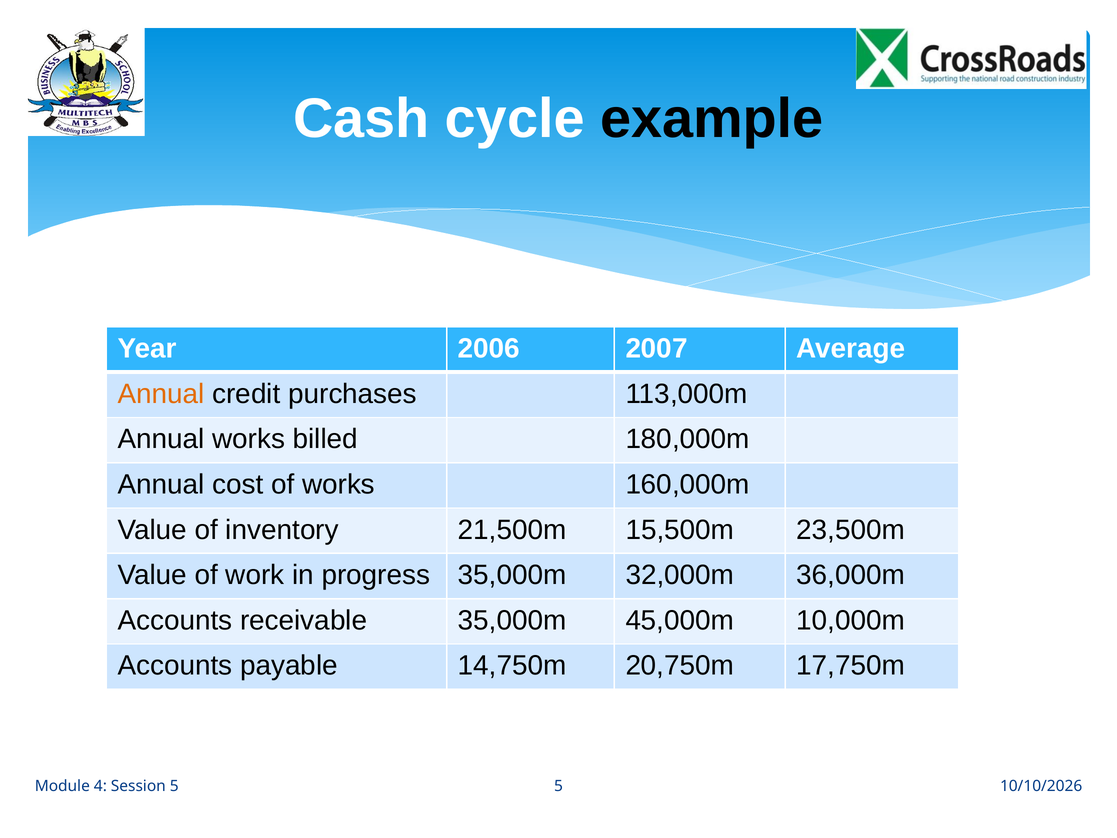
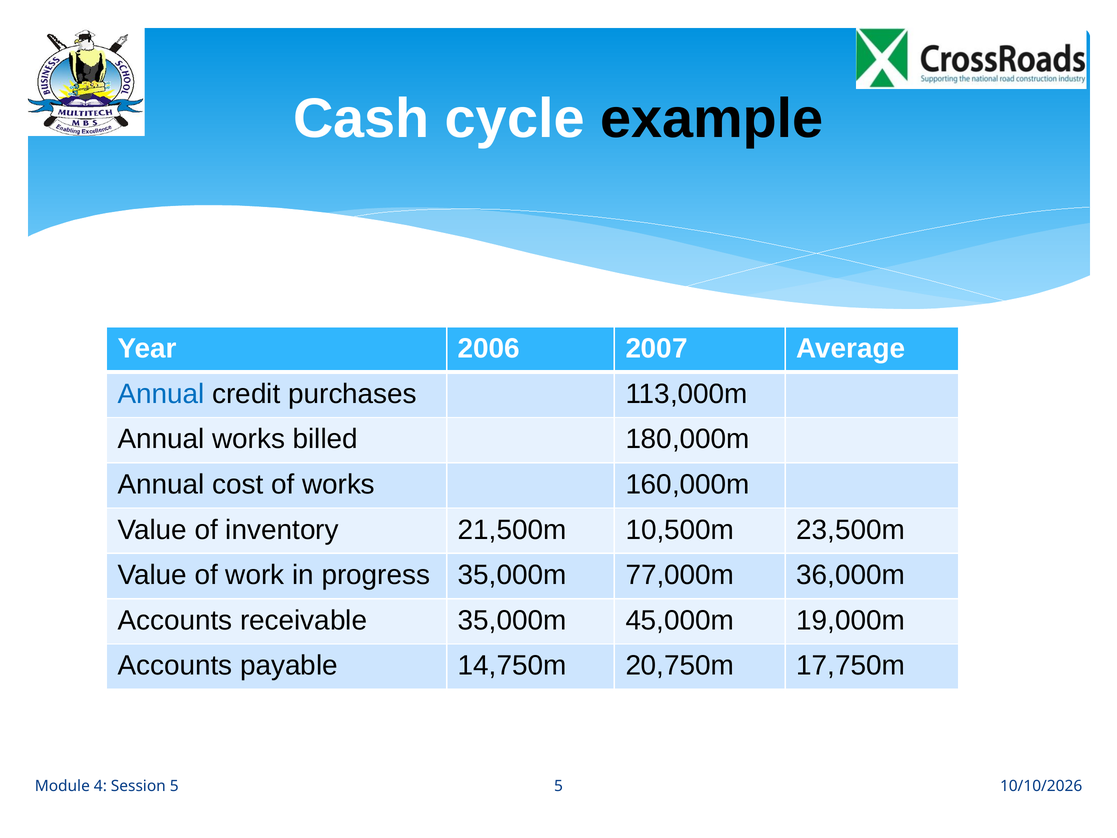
Annual at (161, 394) colour: orange -> blue
15,500m: 15,500m -> 10,500m
32,000m: 32,000m -> 77,000m
10,000m: 10,000m -> 19,000m
